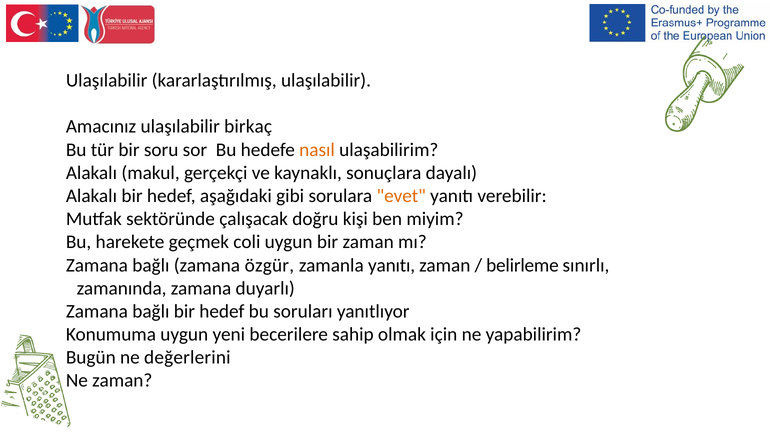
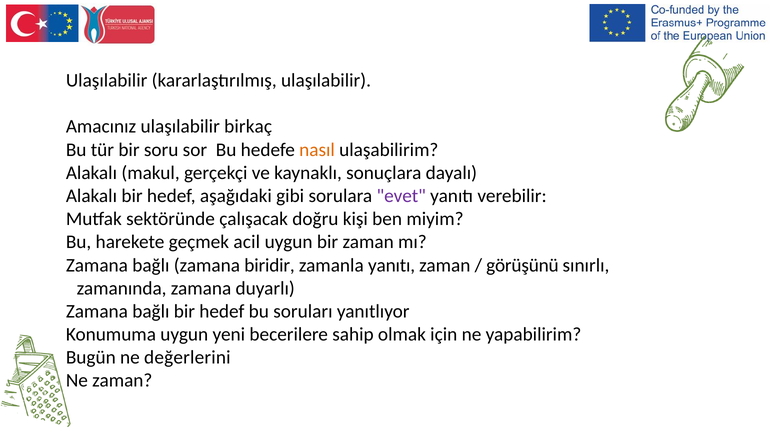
evet colour: orange -> purple
coli: coli -> acil
özgür: özgür -> biridir
belirleme: belirleme -> görüşünü
